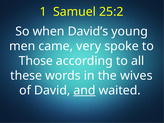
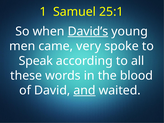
25:2: 25:2 -> 25:1
David’s underline: none -> present
Those: Those -> Speak
wives: wives -> blood
